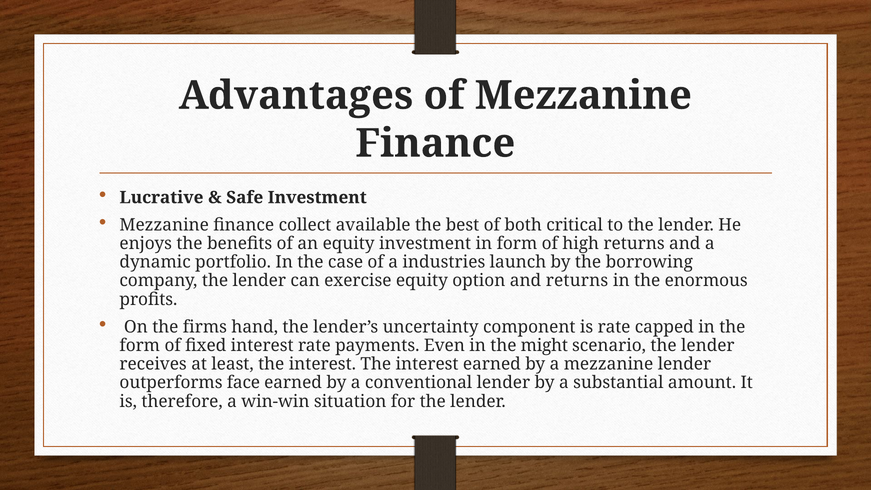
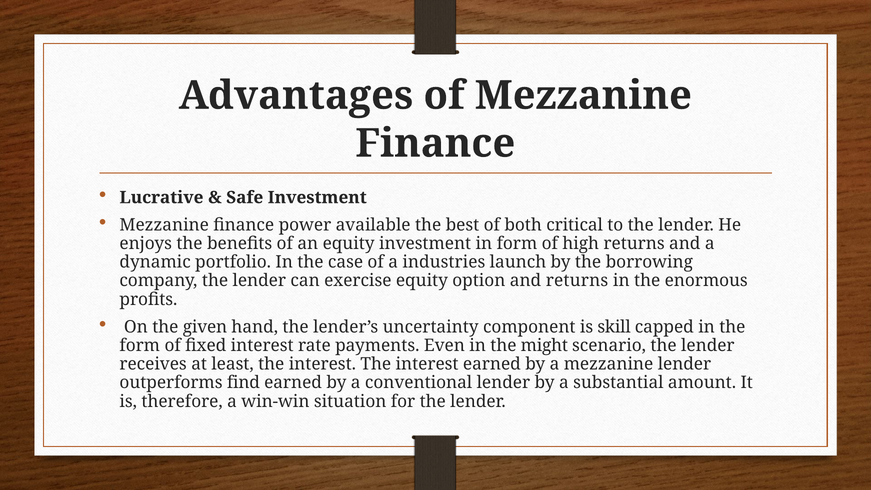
collect: collect -> power
firms: firms -> given
is rate: rate -> skill
face: face -> find
